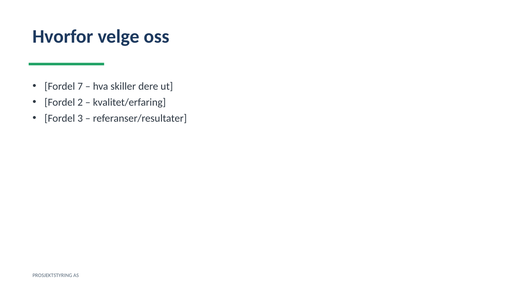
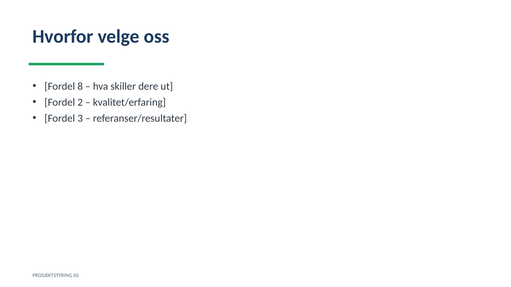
7: 7 -> 8
